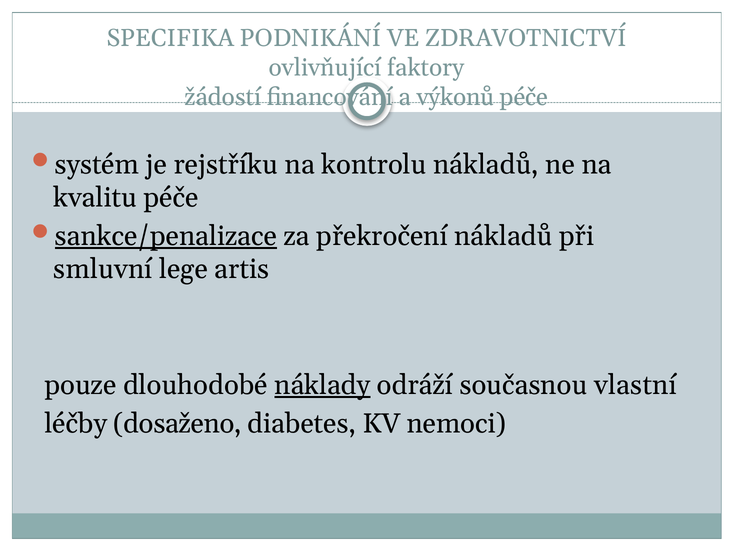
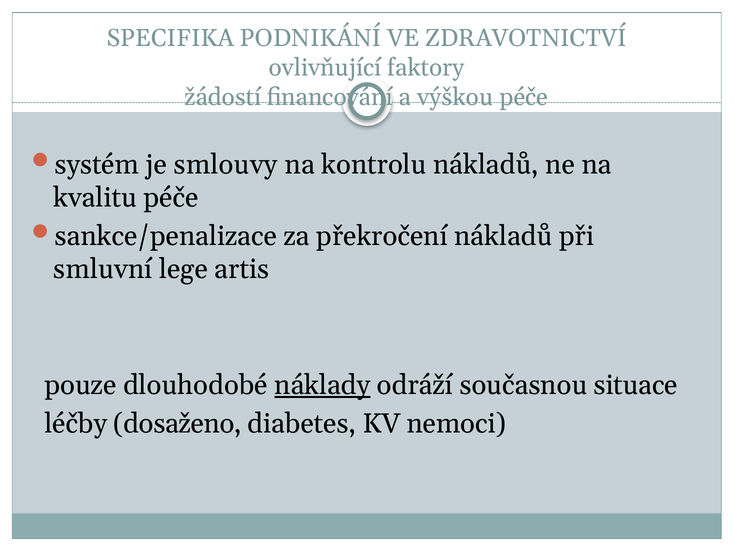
výkonů: výkonů -> výškou
rejstříku: rejstříku -> smlouvy
sankce/penalizace underline: present -> none
vlastní: vlastní -> situace
